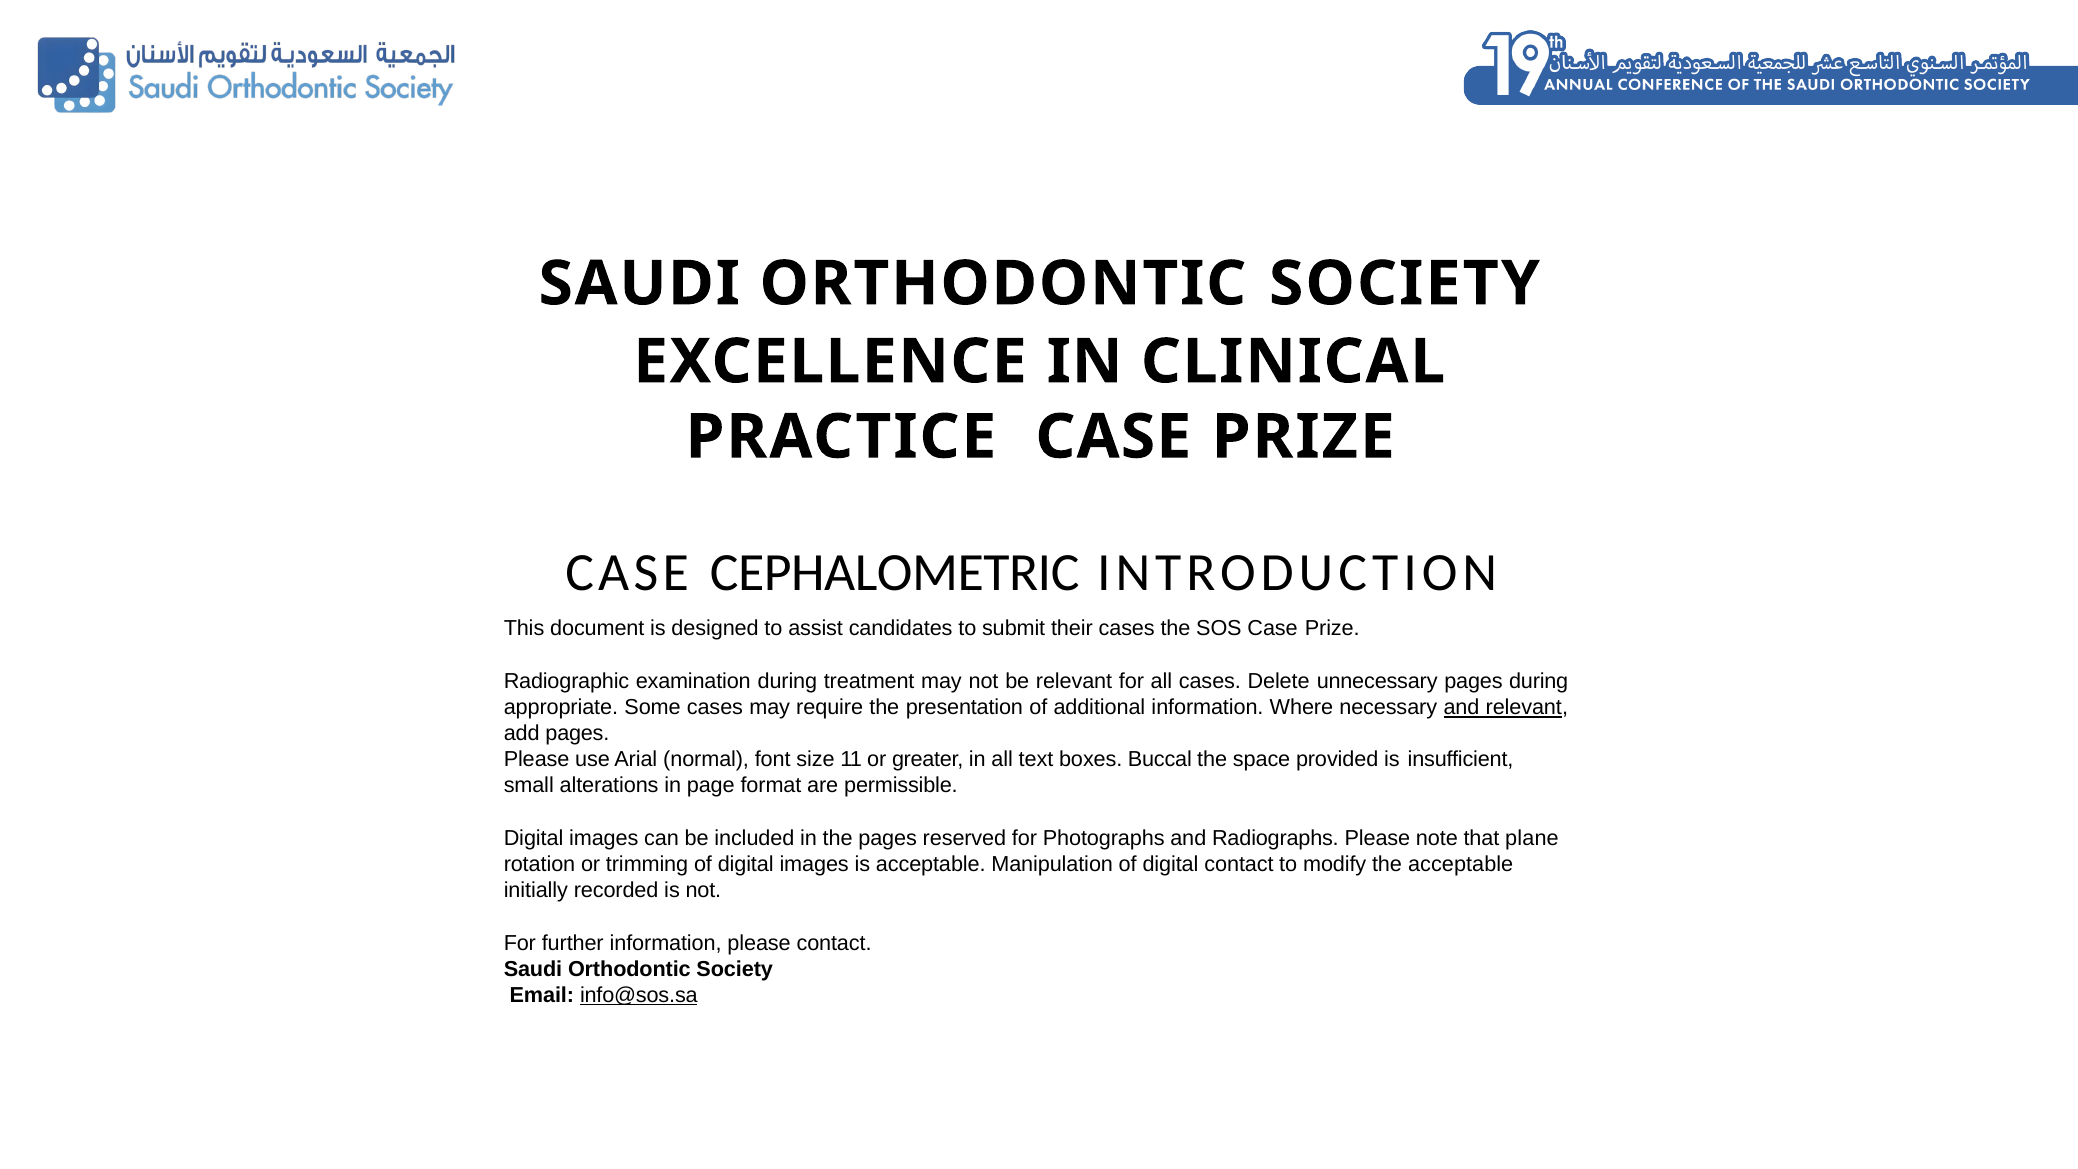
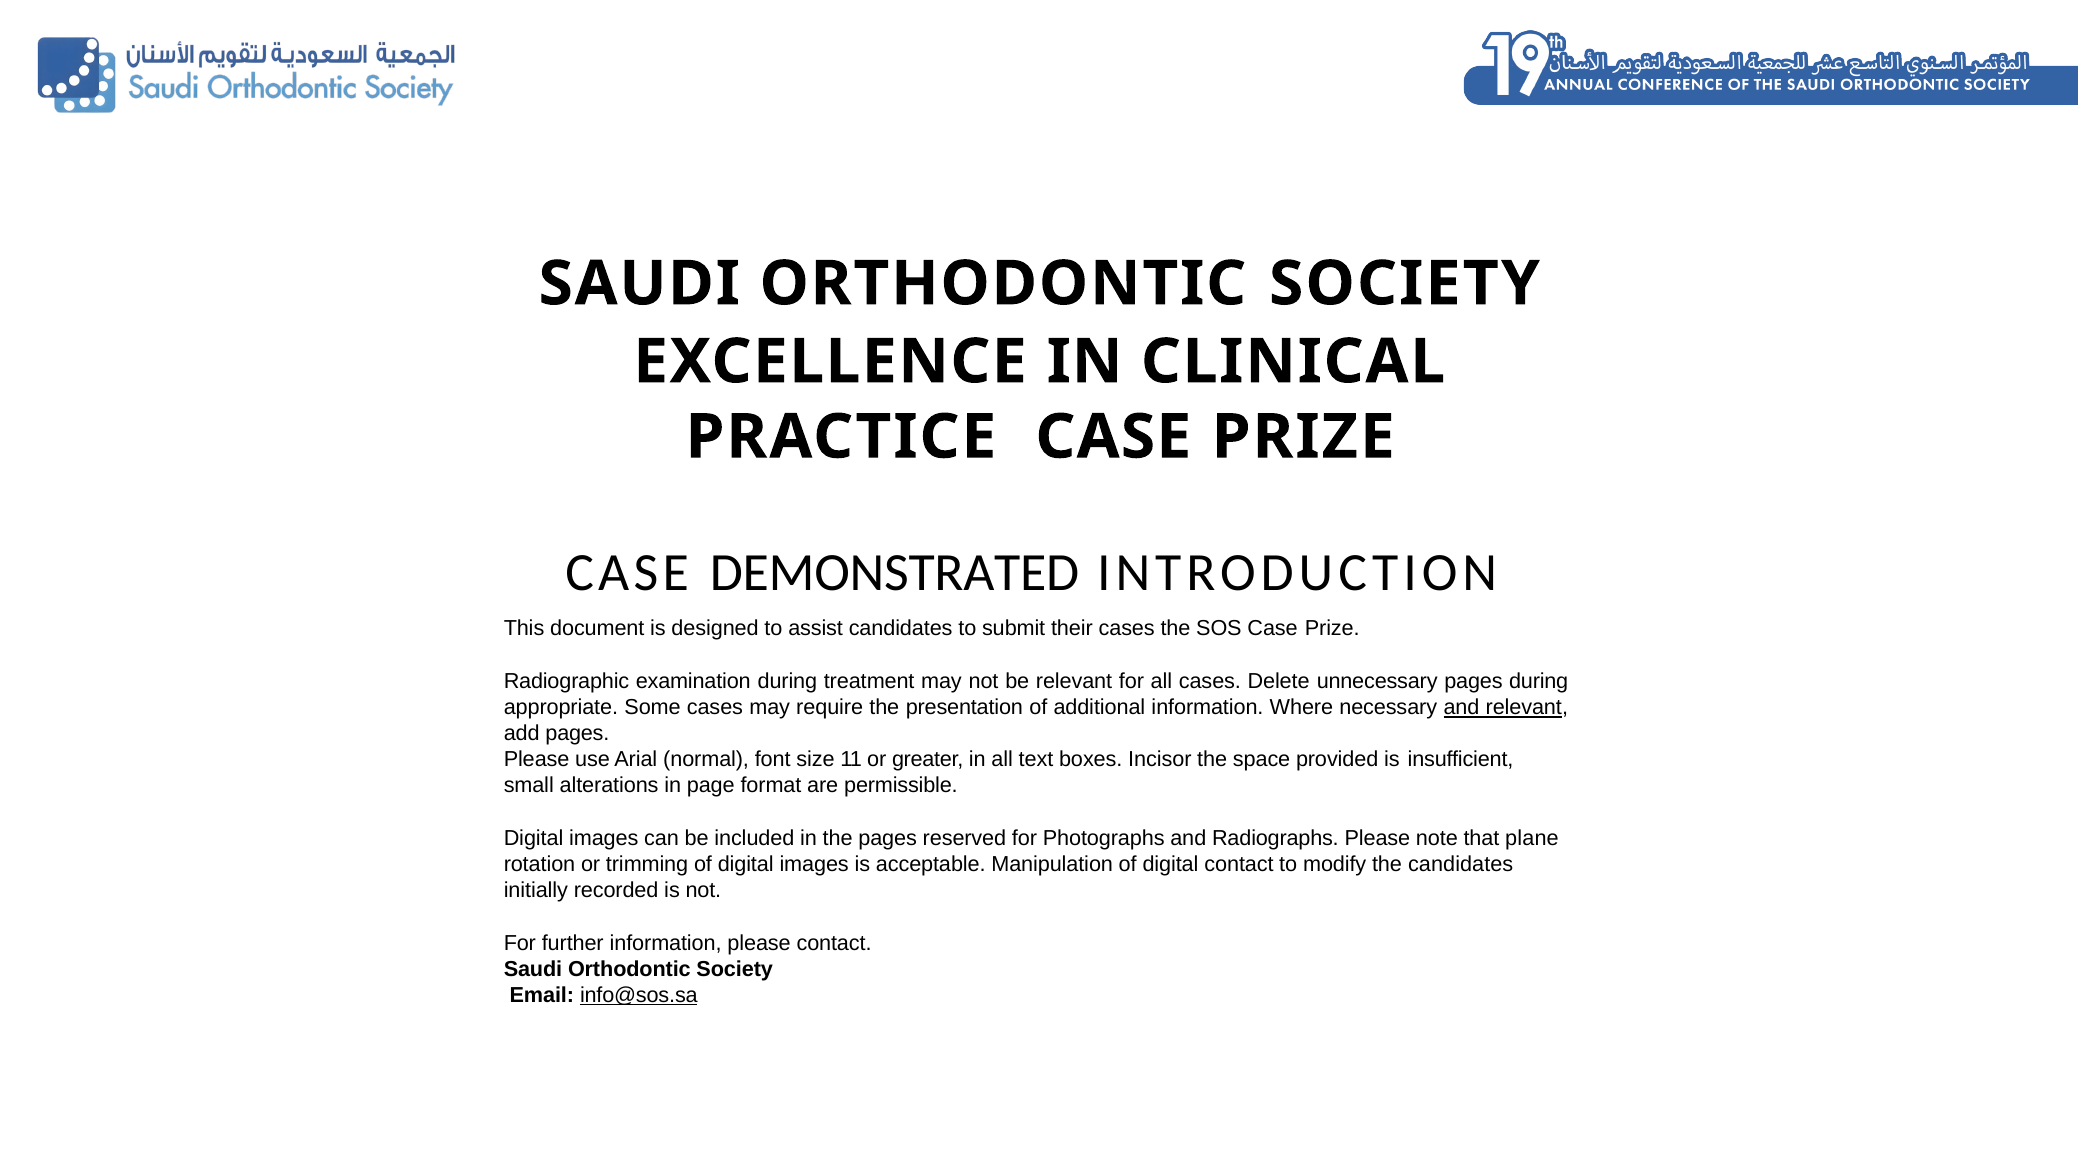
CEPHALOMETRIC: CEPHALOMETRIC -> DEMONSTRATED
Buccal: Buccal -> Incisor
the acceptable: acceptable -> candidates
